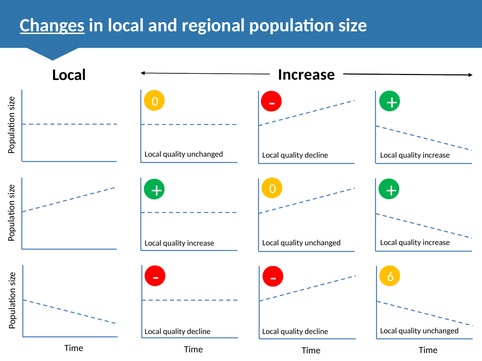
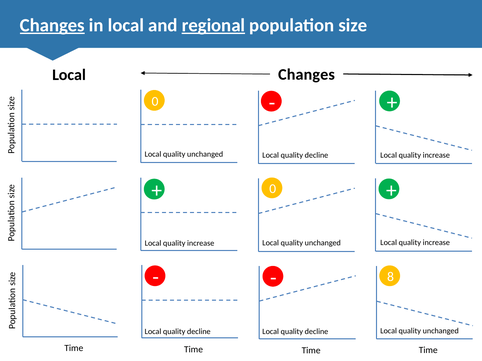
regional underline: none -> present
Local Increase: Increase -> Changes
6: 6 -> 8
